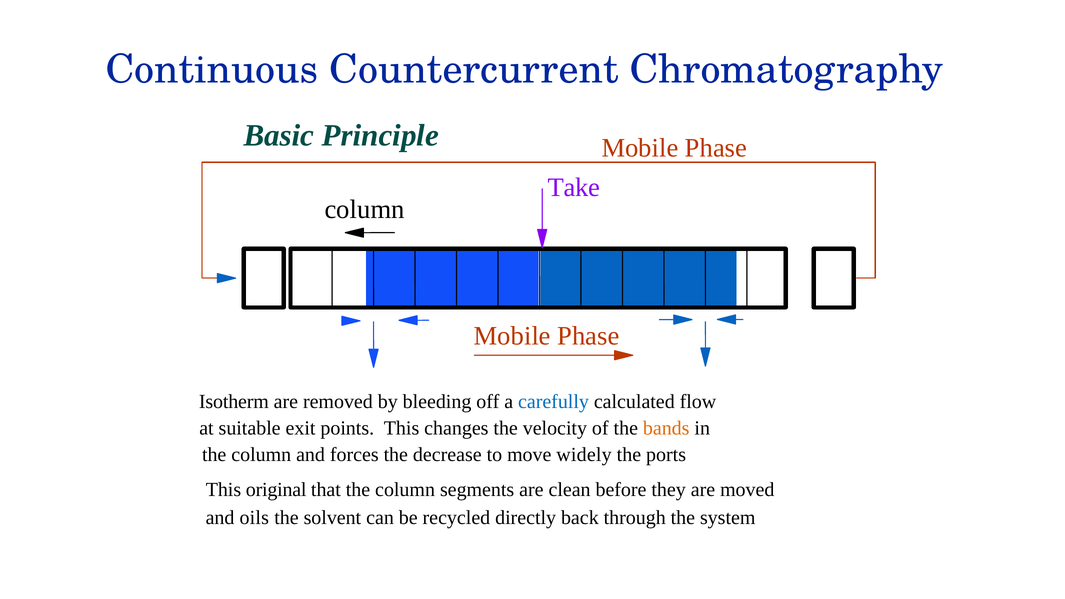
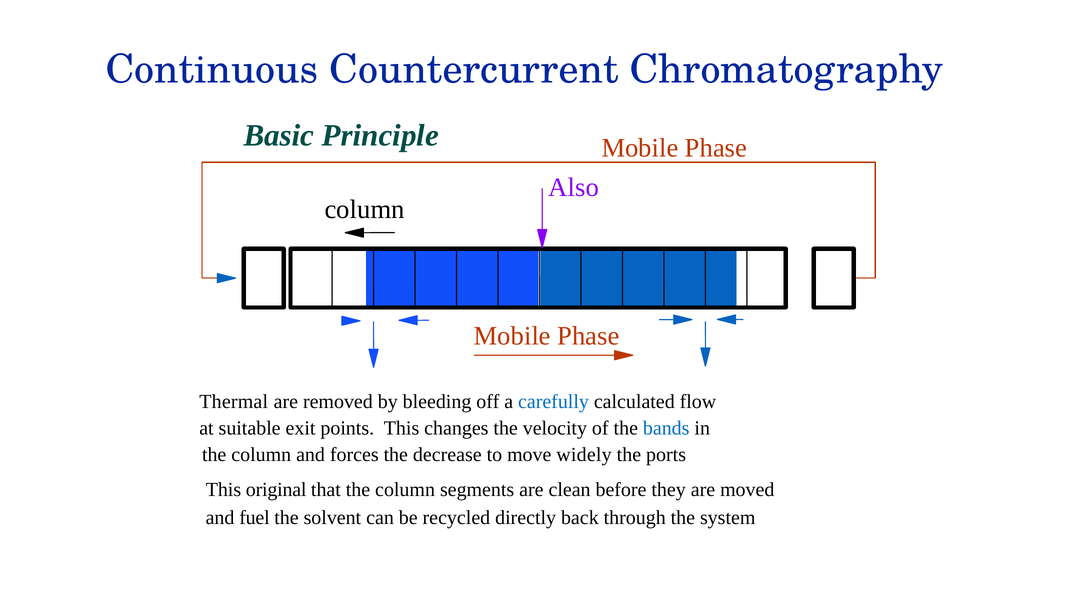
Take: Take -> Also
Isotherm: Isotherm -> Thermal
bands colour: orange -> blue
oils: oils -> fuel
